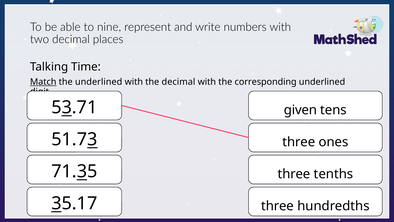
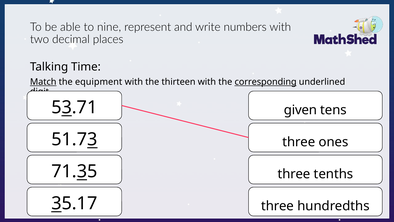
the underlined: underlined -> equipment
the decimal: decimal -> thirteen
corresponding underline: none -> present
